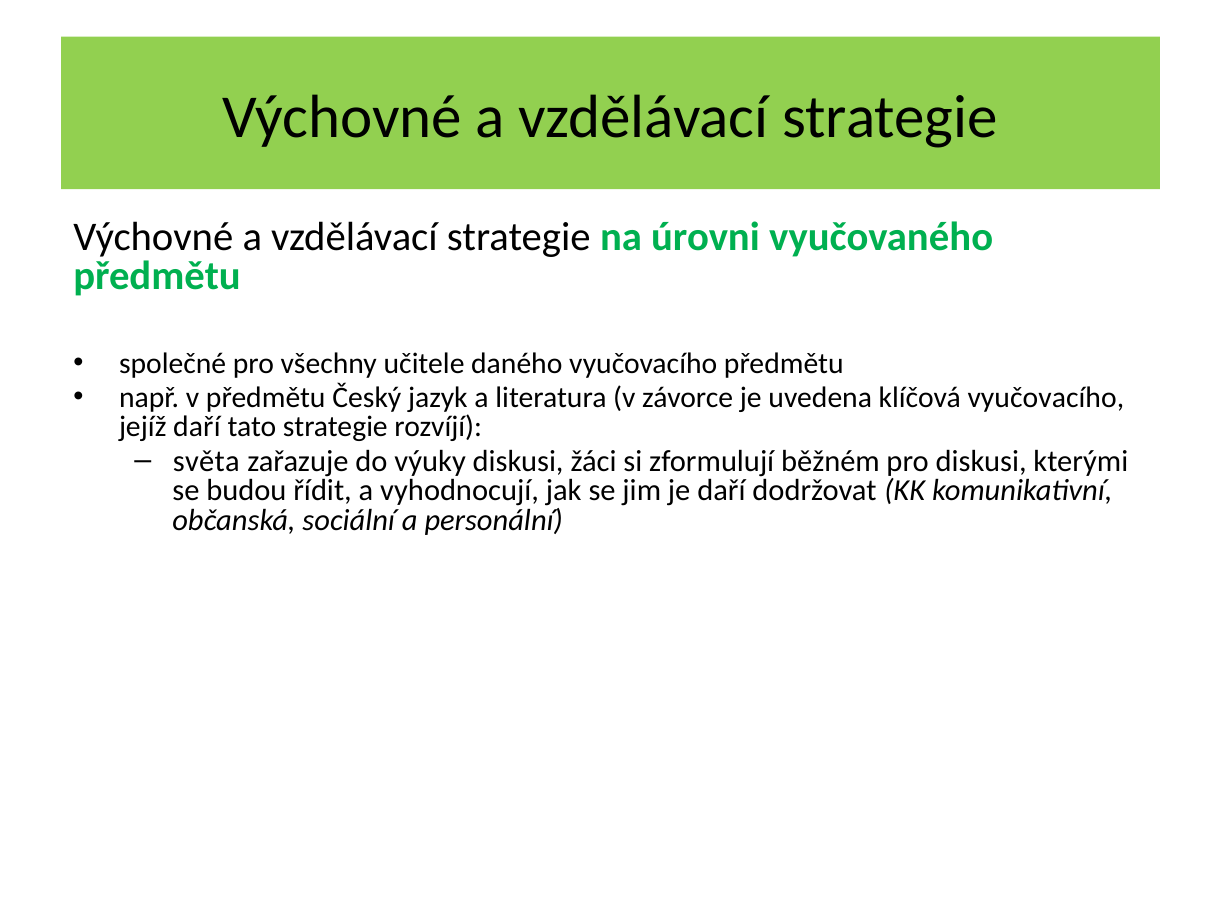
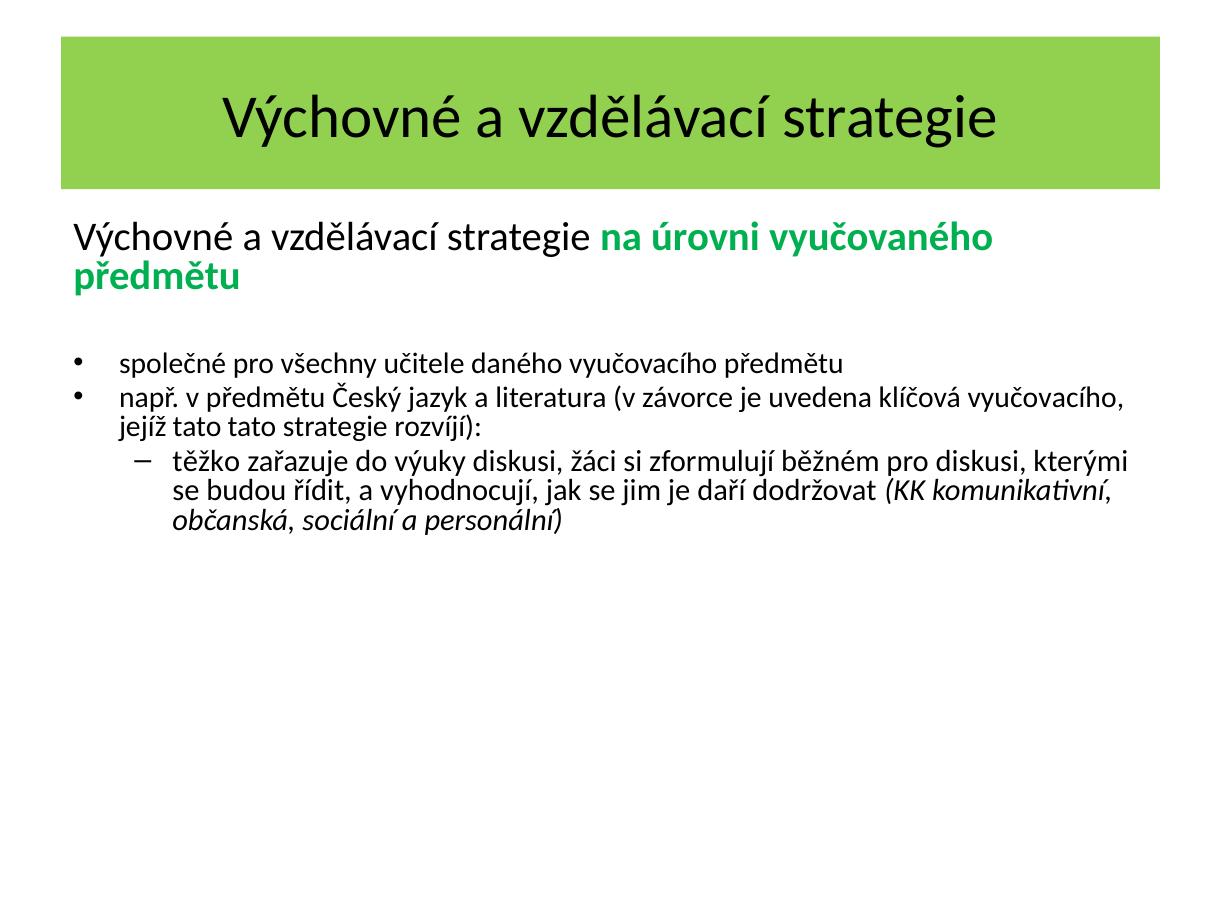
jejíž daří: daří -> tato
světa: světa -> těžko
